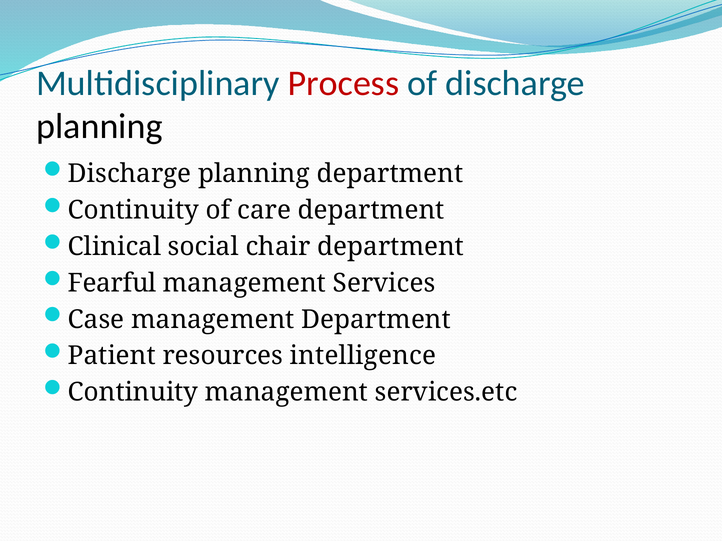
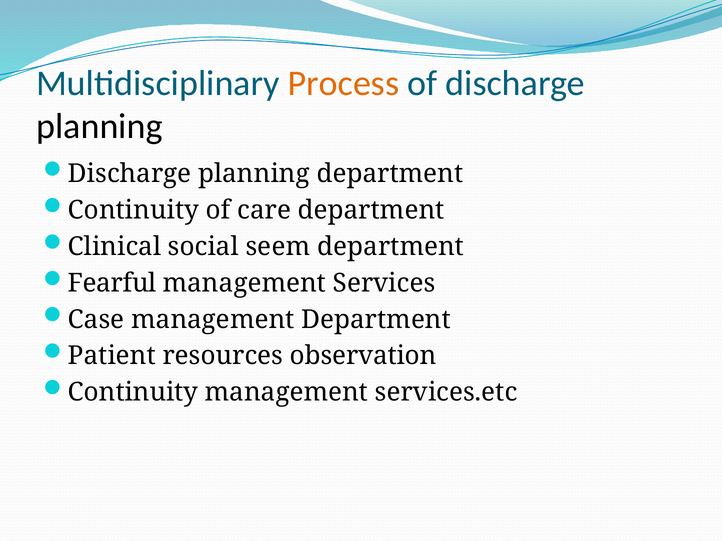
Process colour: red -> orange
chair: chair -> seem
intelligence: intelligence -> observation
